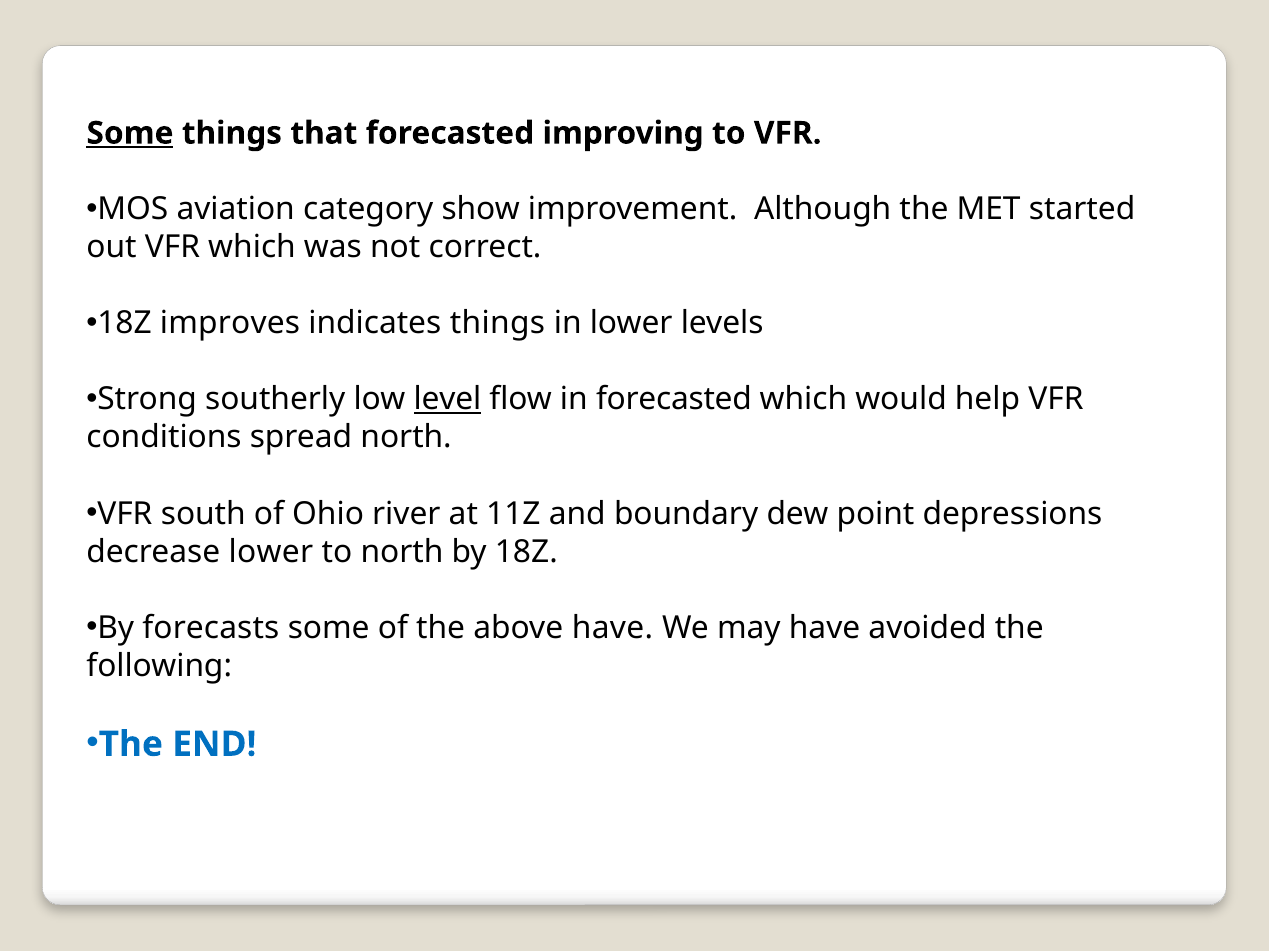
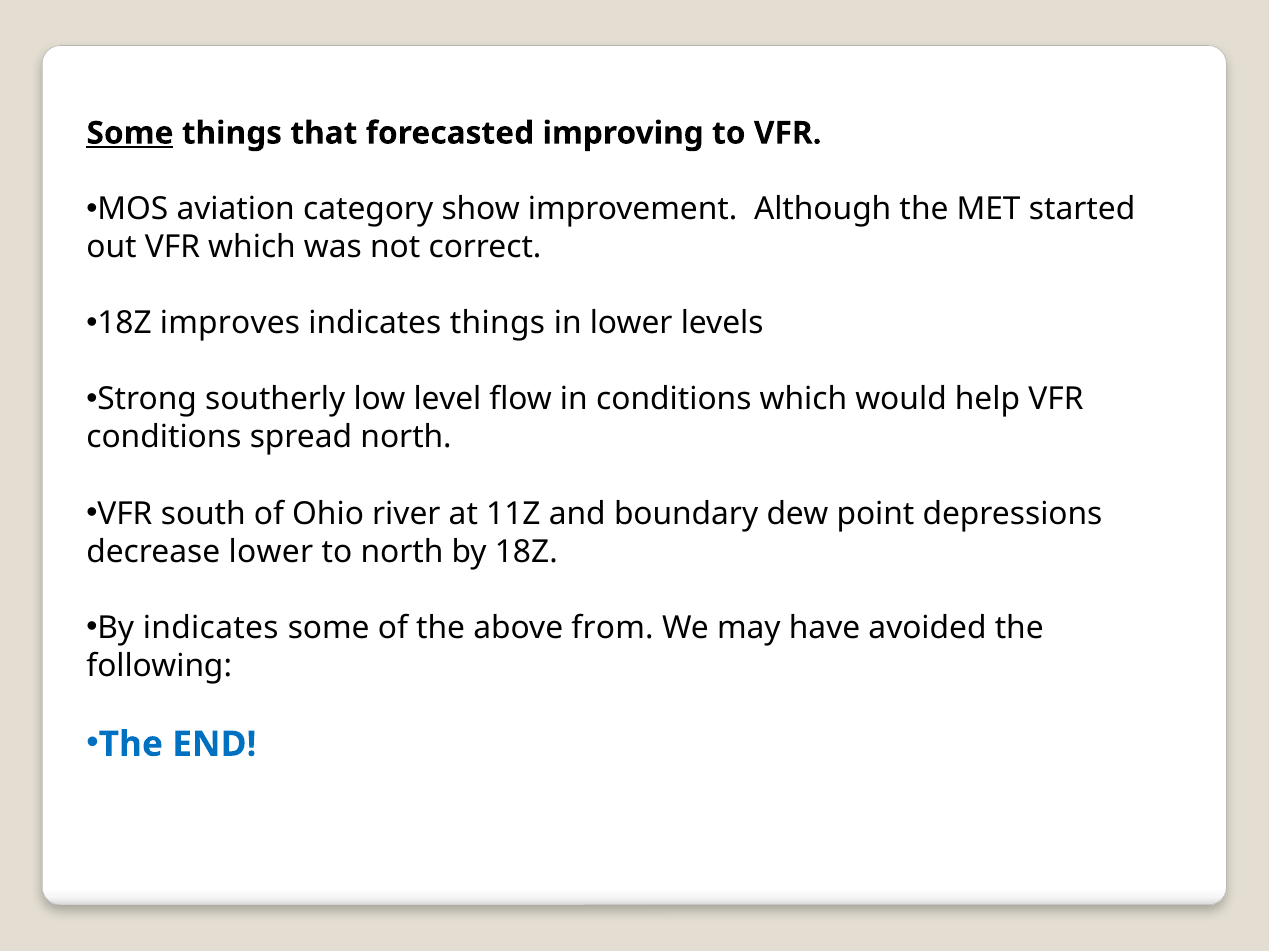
level underline: present -> none
in forecasted: forecasted -> conditions
By forecasts: forecasts -> indicates
above have: have -> from
